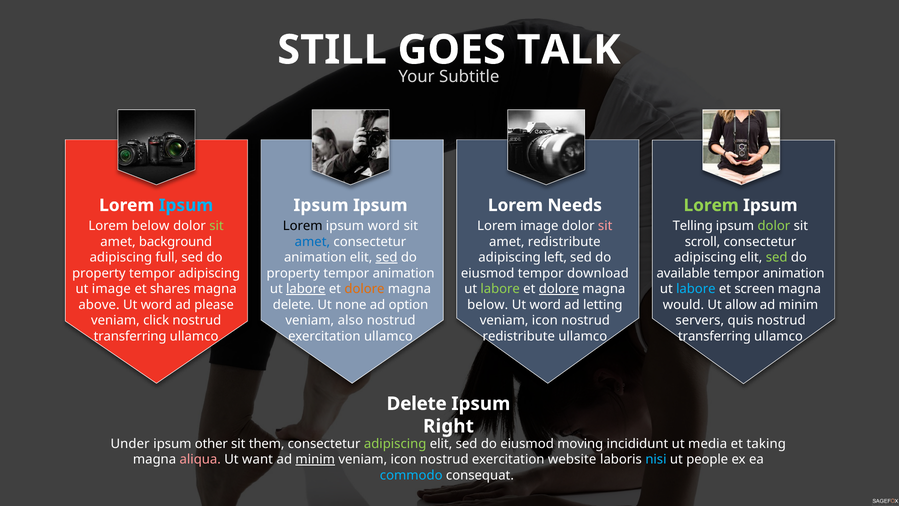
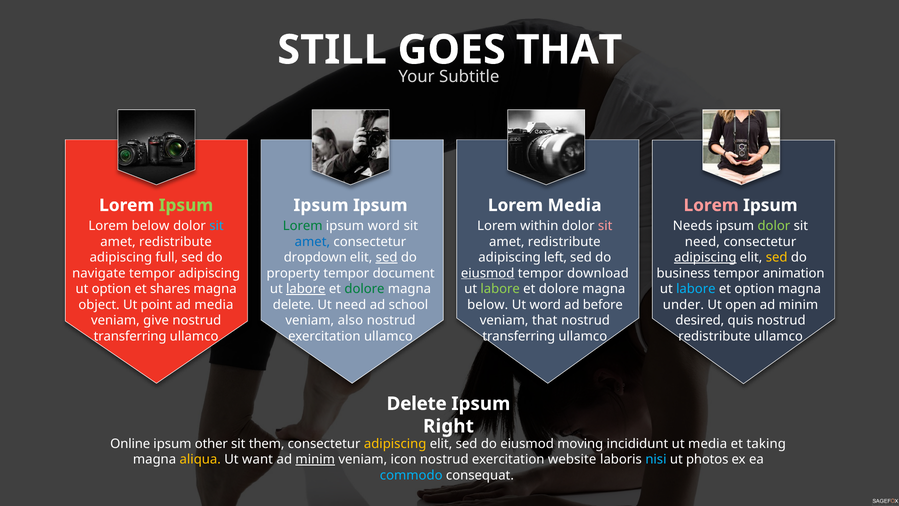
TALK at (569, 50): TALK -> THAT
Ipsum at (186, 205) colour: light blue -> light green
Lorem Needs: Needs -> Media
Lorem at (711, 205) colour: light green -> pink
sit at (216, 226) colour: light green -> light blue
Lorem at (303, 226) colour: black -> green
Lorem image: image -> within
Telling: Telling -> Needs
background at (176, 242): background -> redistribute
scroll at (702, 242): scroll -> need
animation at (315, 257): animation -> dropdown
adipiscing at (705, 257) underline: none -> present
sed at (777, 257) colour: light green -> yellow
property at (99, 273): property -> navigate
animation at (404, 273): animation -> document
eiusmod at (488, 273) underline: none -> present
available: available -> business
ut image: image -> option
dolore at (364, 289) colour: orange -> green
dolore at (559, 289) underline: present -> none
et screen: screen -> option
above: above -> object
word at (156, 304): word -> point
ad please: please -> media
Ut none: none -> need
option: option -> school
letting: letting -> before
would: would -> under
allow: allow -> open
click: click -> give
icon at (545, 320): icon -> that
servers: servers -> desired
redistribute at (519, 336): redistribute -> transferring
transferring at (714, 336): transferring -> redistribute
Under: Under -> Online
adipiscing at (395, 443) colour: light green -> yellow
aliqua colour: pink -> yellow
people: people -> photos
